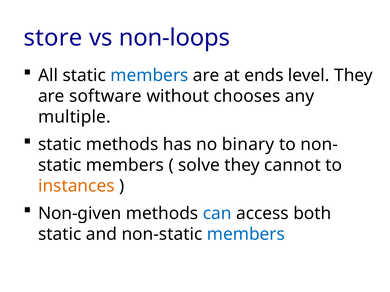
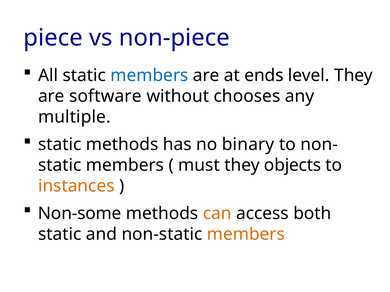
store: store -> piece
non-loops: non-loops -> non-piece
solve: solve -> must
cannot: cannot -> objects
Non-given: Non-given -> Non-some
can colour: blue -> orange
members at (246, 235) colour: blue -> orange
